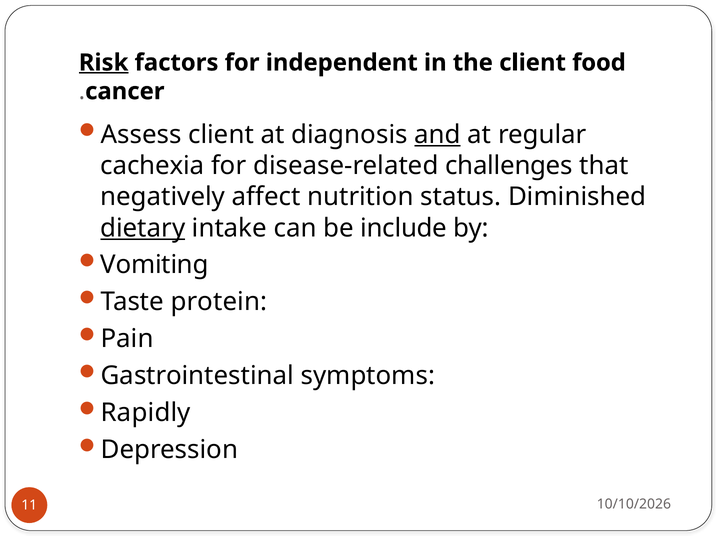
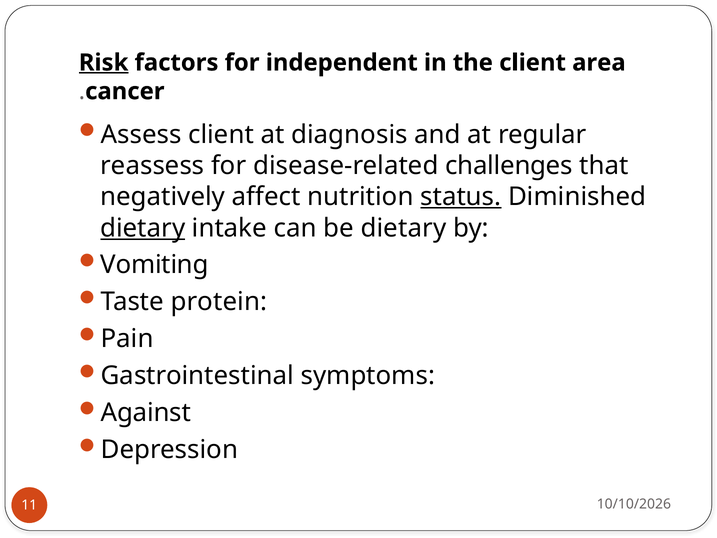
food: food -> area
and underline: present -> none
cachexia: cachexia -> reassess
status underline: none -> present
be include: include -> dietary
Rapidly: Rapidly -> Against
